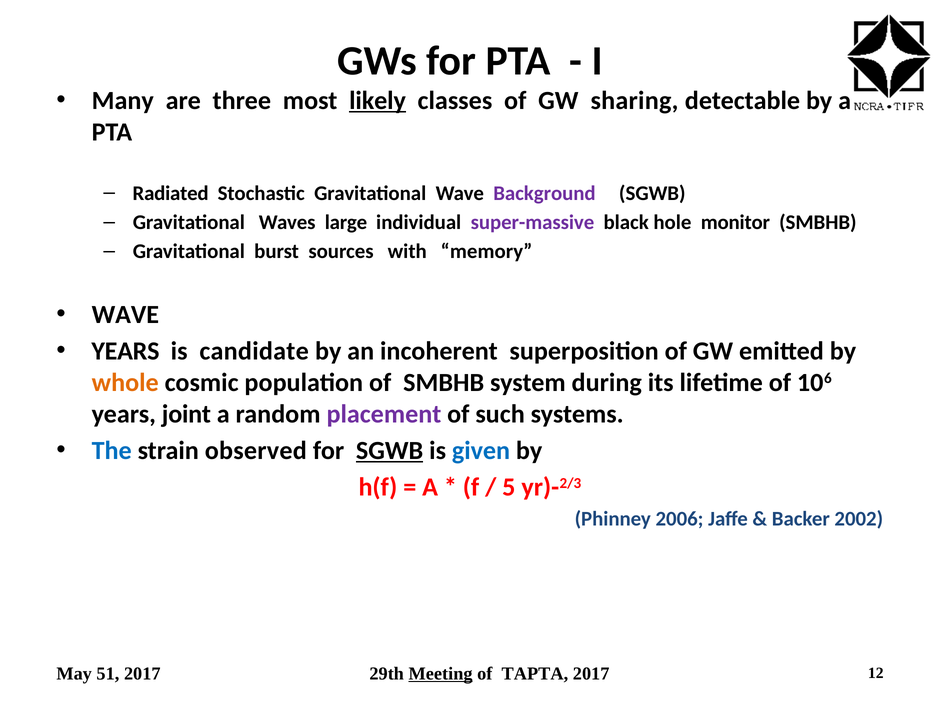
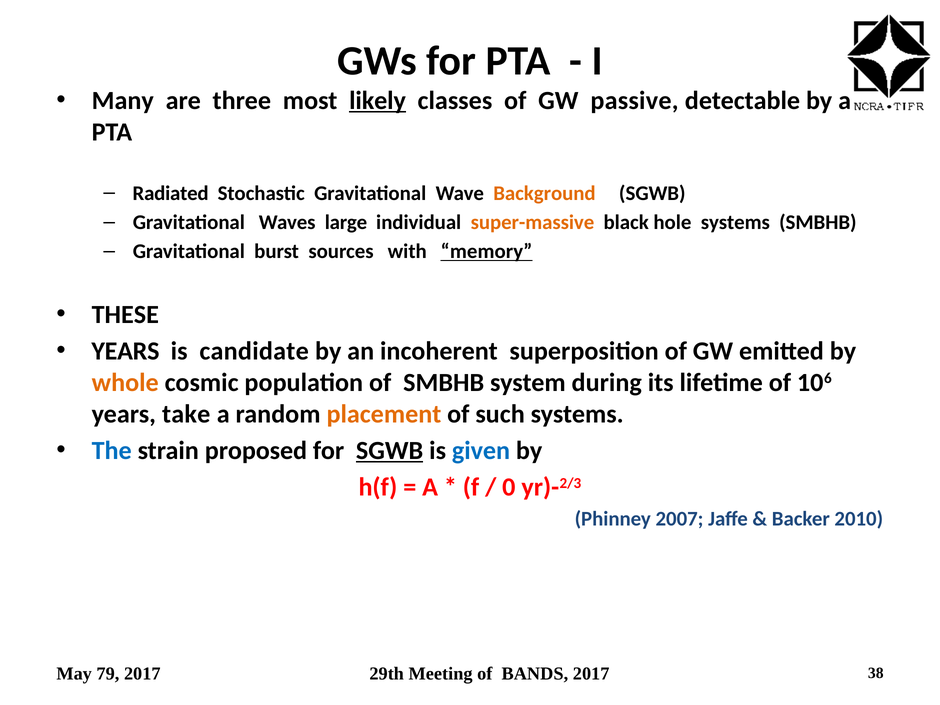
sharing: sharing -> passive
Background colour: purple -> orange
super-massive colour: purple -> orange
hole monitor: monitor -> systems
memory underline: none -> present
WAVE at (125, 315): WAVE -> THESE
joint: joint -> take
placement colour: purple -> orange
observed: observed -> proposed
5: 5 -> 0
2006: 2006 -> 2007
2002: 2002 -> 2010
51: 51 -> 79
Meeting underline: present -> none
TAPTA: TAPTA -> BANDS
12: 12 -> 38
